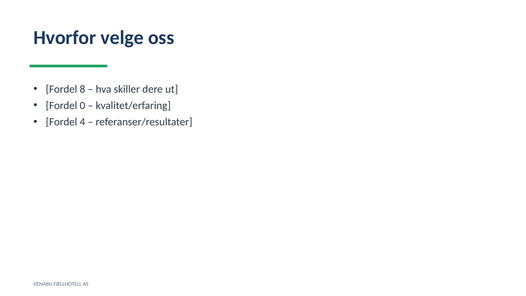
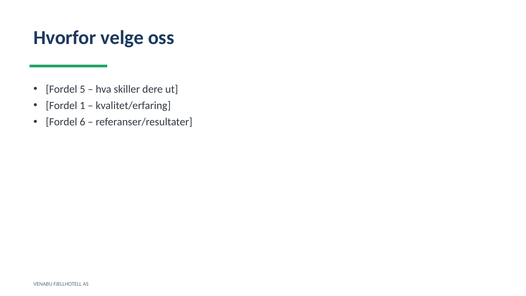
8: 8 -> 5
0: 0 -> 1
4: 4 -> 6
